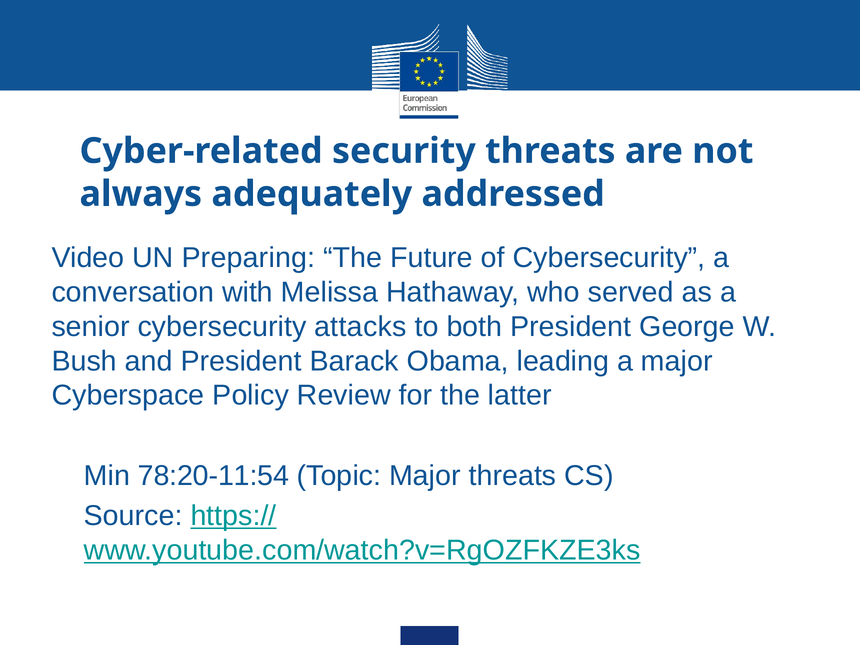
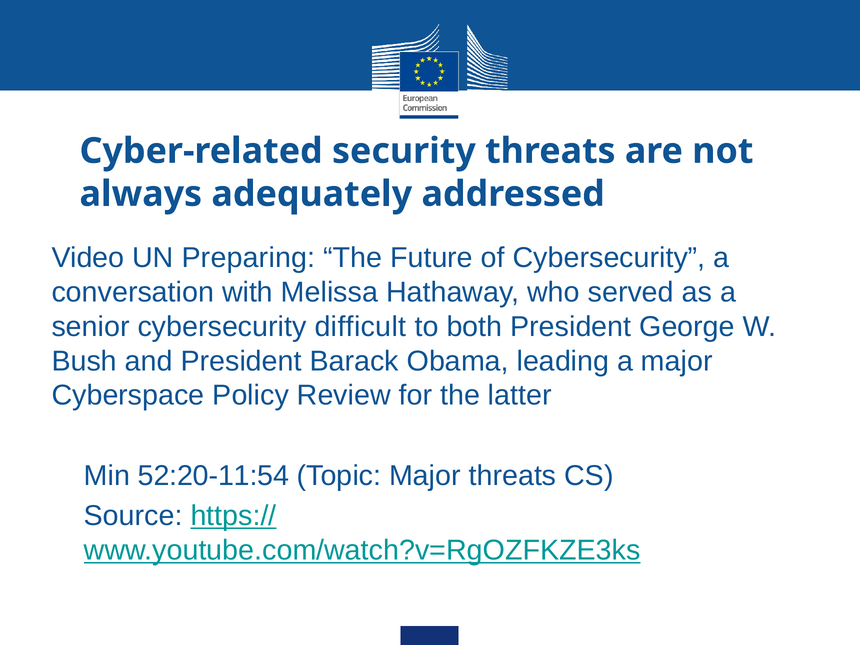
attacks: attacks -> difficult
78:20-11:54: 78:20-11:54 -> 52:20-11:54
